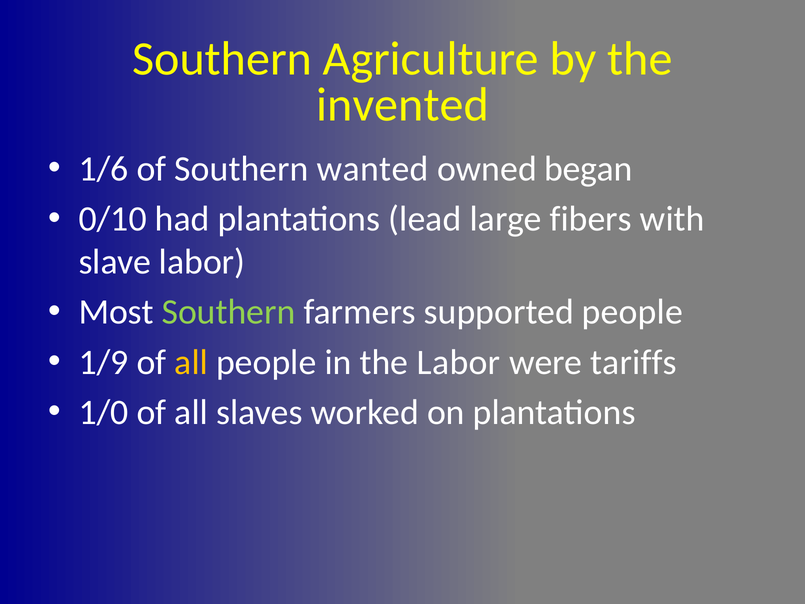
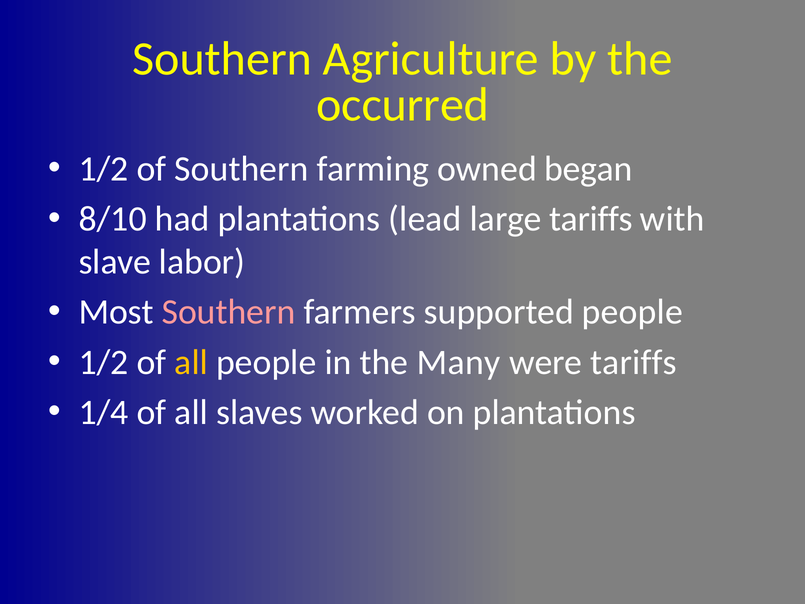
invented: invented -> occurred
1/6 at (104, 169): 1/6 -> 1/2
wanted: wanted -> farming
0/10: 0/10 -> 8/10
large fibers: fibers -> tariffs
Southern at (229, 312) colour: light green -> pink
1/9 at (104, 362): 1/9 -> 1/2
the Labor: Labor -> Many
1/0: 1/0 -> 1/4
